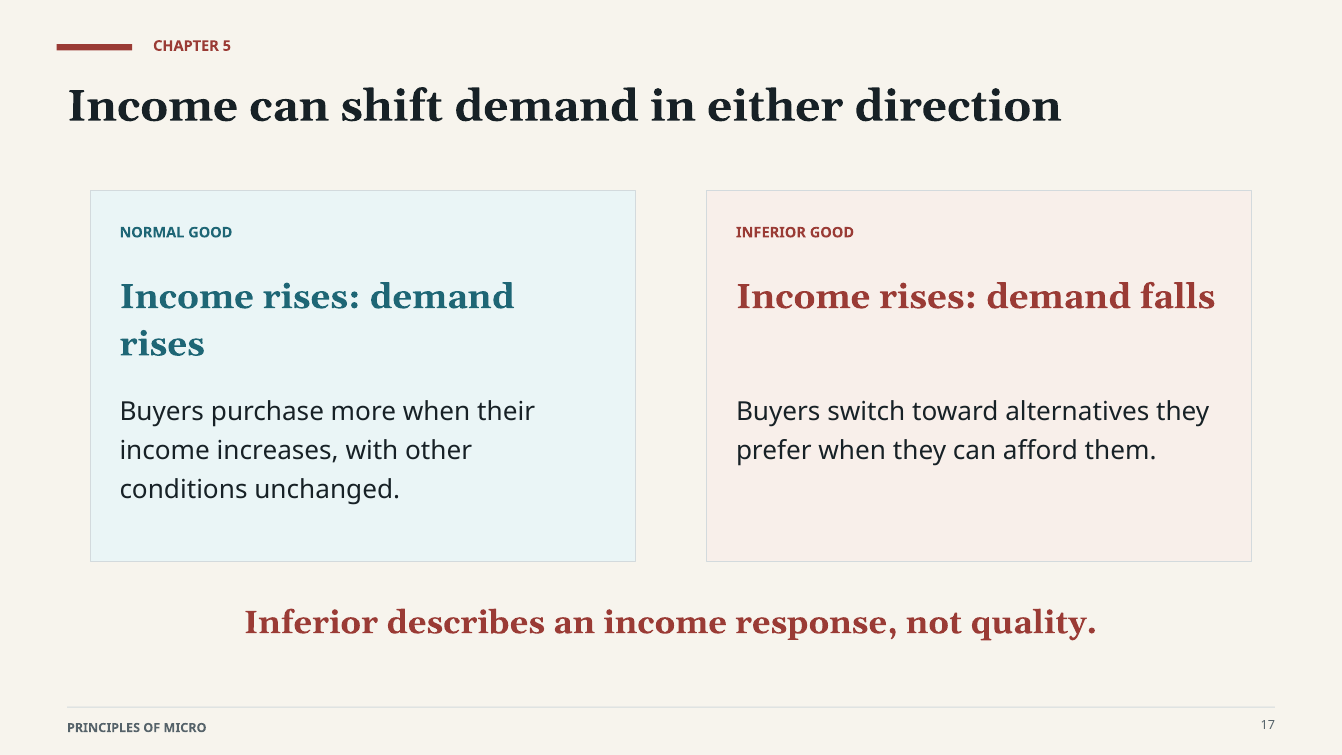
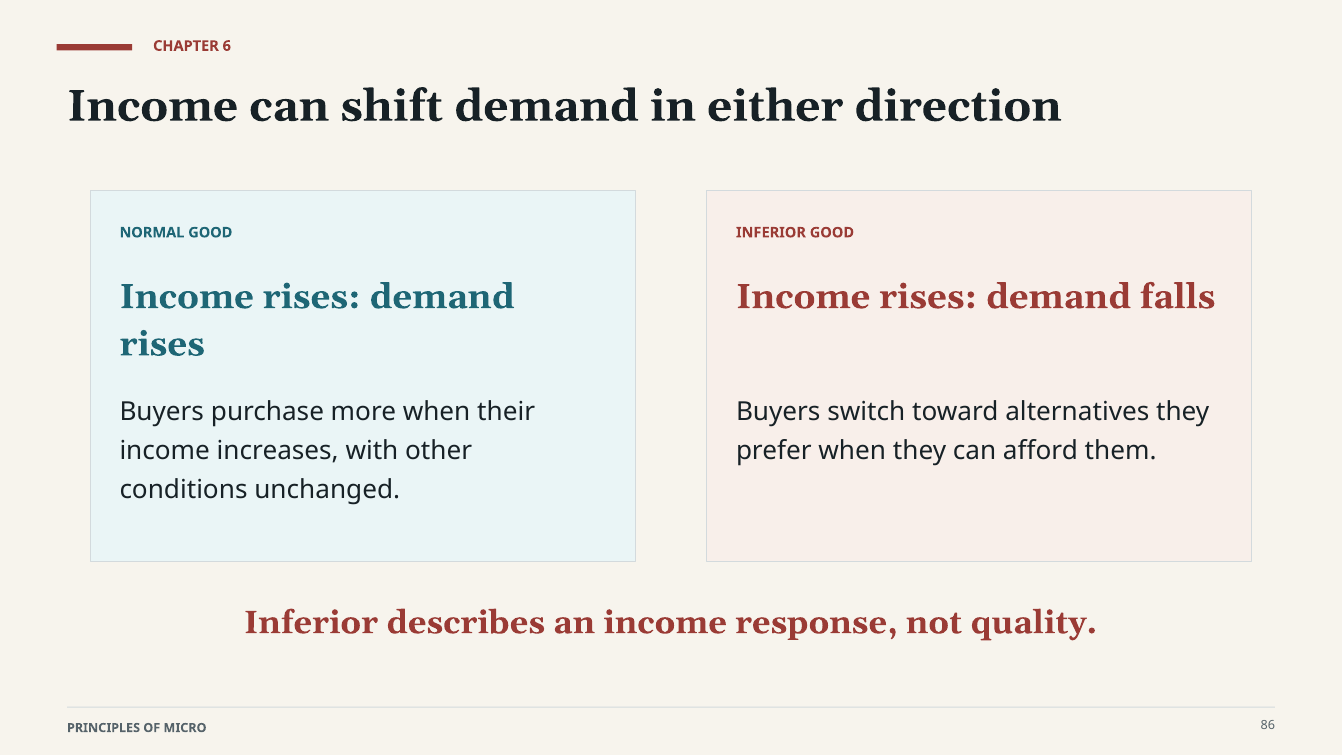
5: 5 -> 6
17: 17 -> 86
